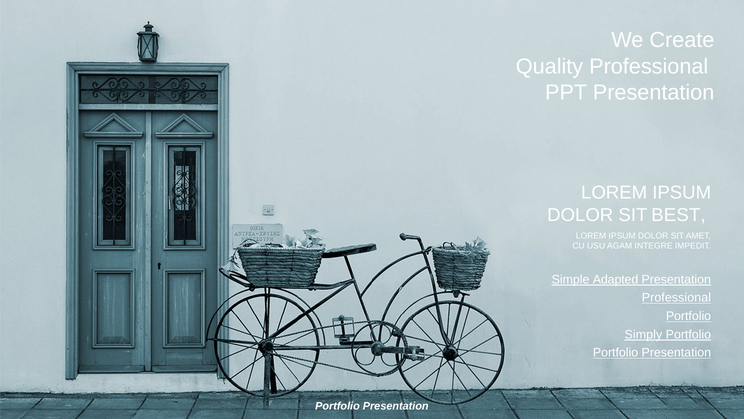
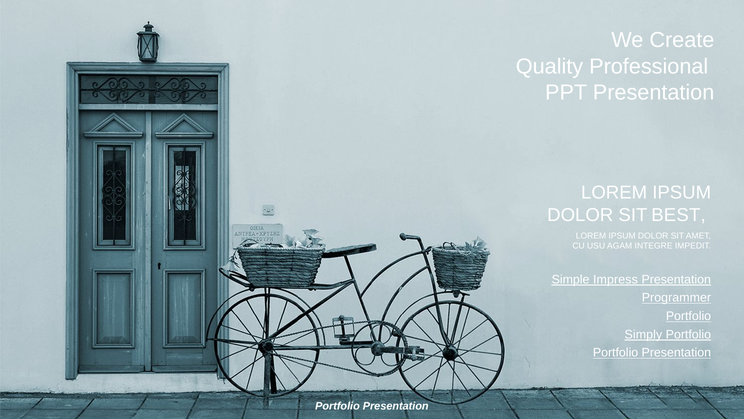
Adapted: Adapted -> Impress
Professional at (676, 297): Professional -> Programmer
